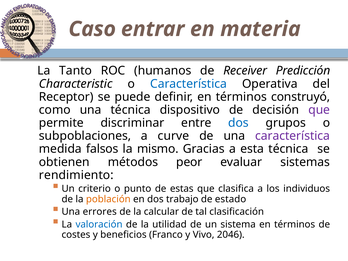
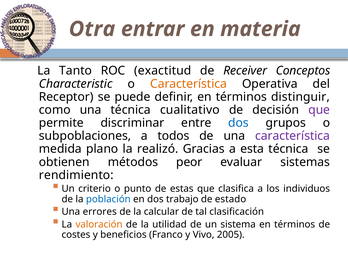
Caso: Caso -> Otra
humanos: humanos -> exactitud
Predicción: Predicción -> Conceptos
Característica at (189, 84) colour: blue -> orange
construyó: construyó -> distinguir
dispositivo: dispositivo -> cualitativo
curve: curve -> todos
falsos: falsos -> plano
mismo: mismo -> realizó
población colour: orange -> blue
valoración colour: blue -> orange
2046: 2046 -> 2005
